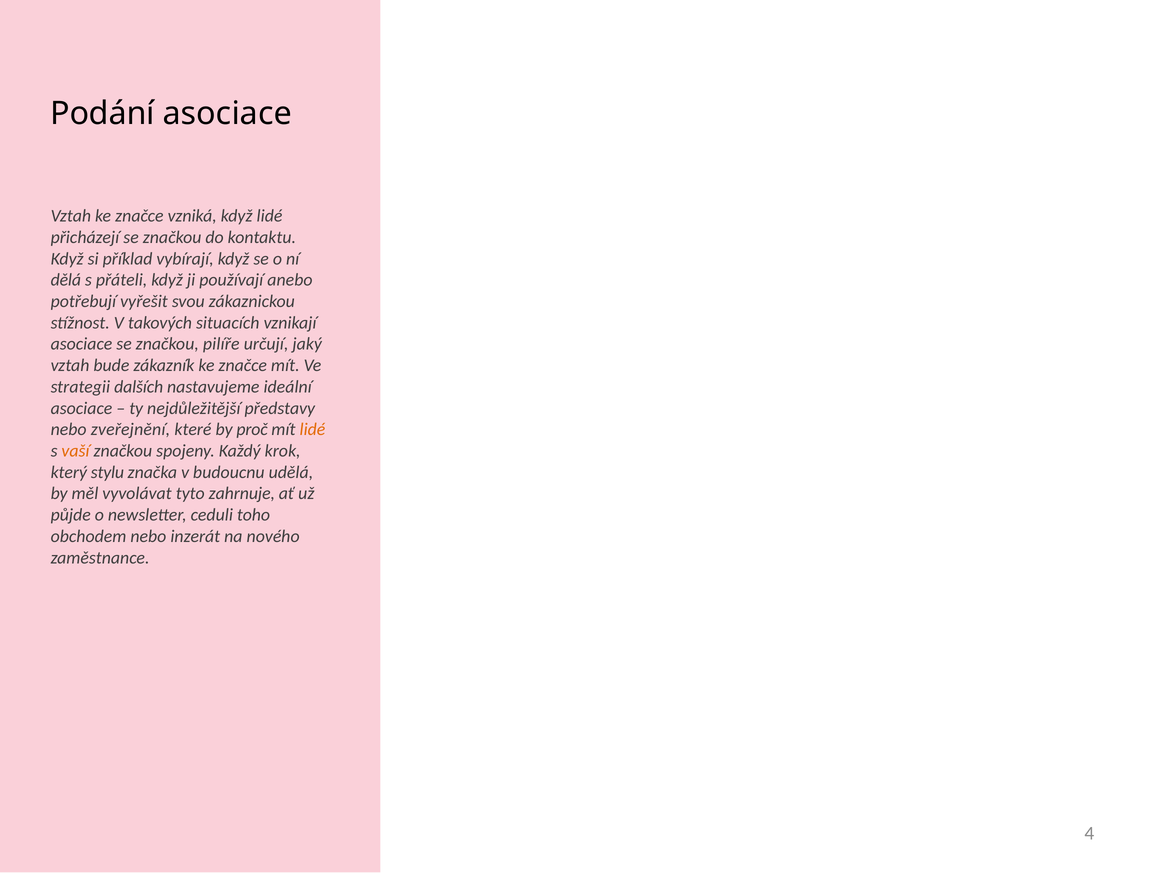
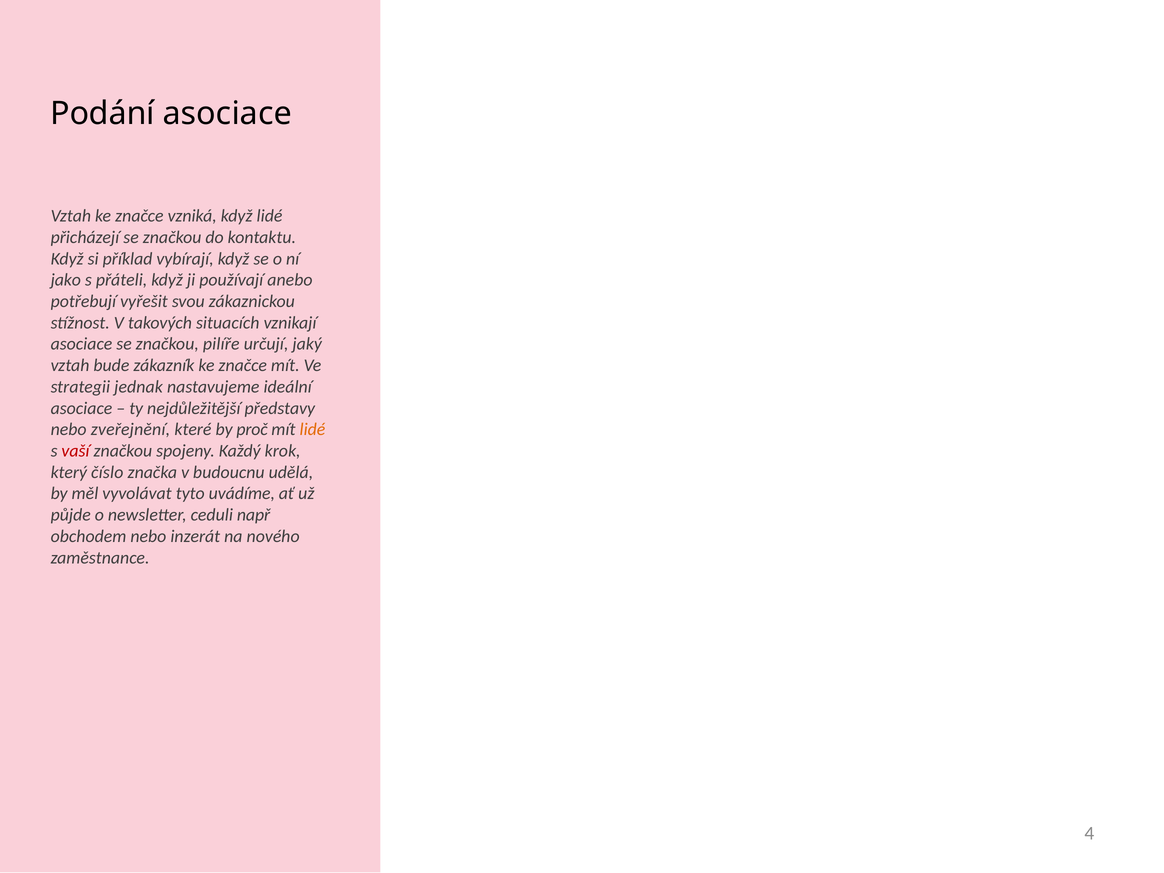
dělá: dělá -> jako
dalších: dalších -> jednak
vaší colour: orange -> red
stylu: stylu -> číslo
zahrnuje: zahrnuje -> uvádíme
toho: toho -> např
